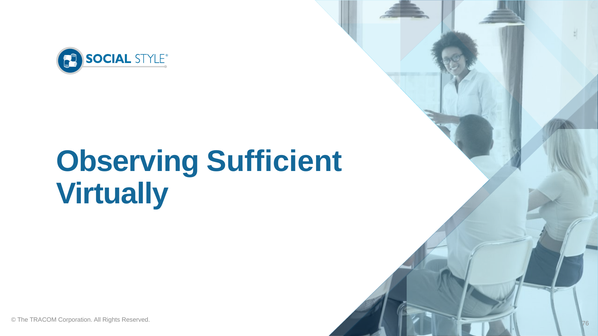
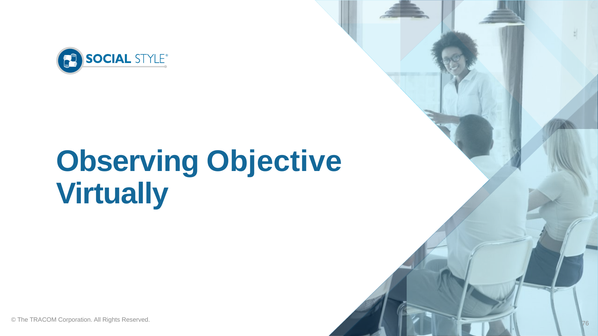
Sufficient: Sufficient -> Objective
